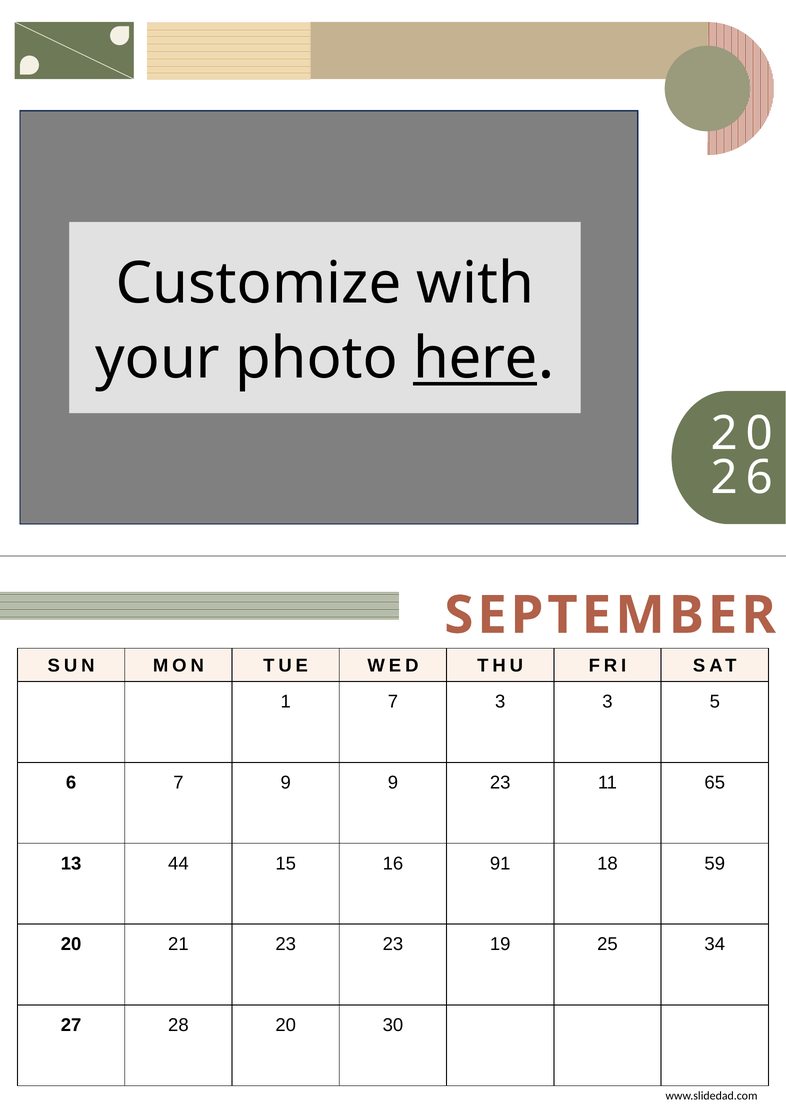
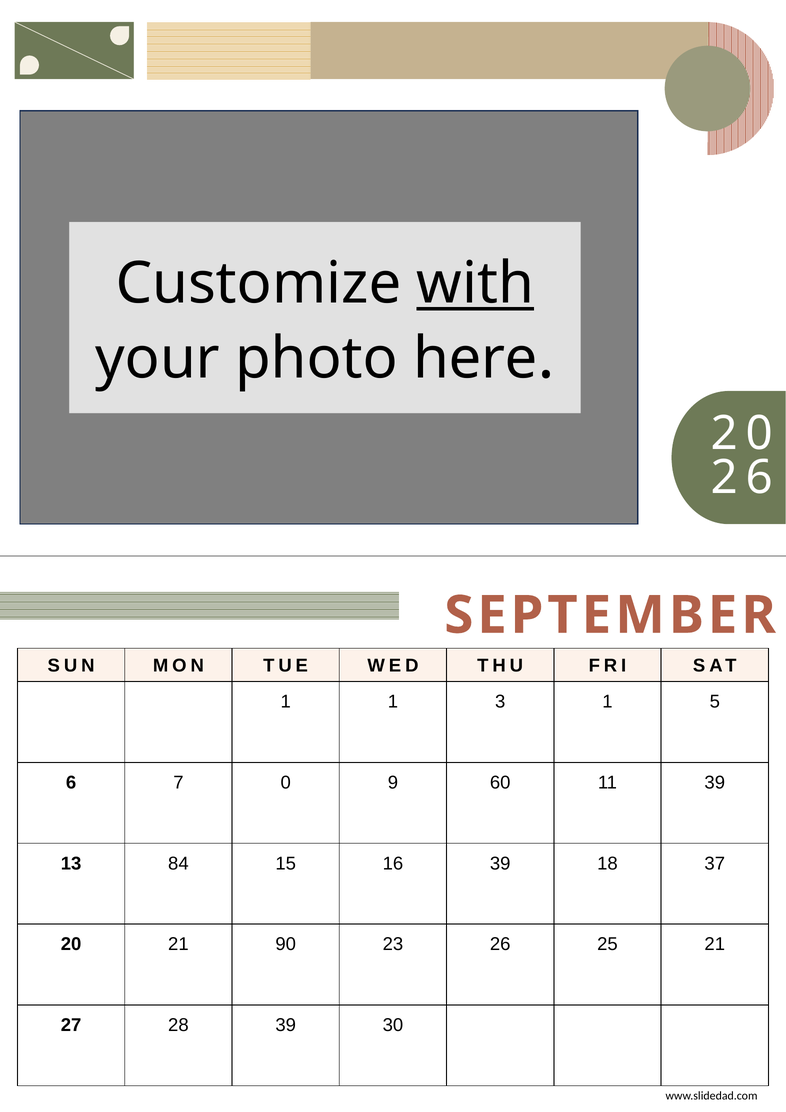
with underline: none -> present
here underline: present -> none
1 7: 7 -> 1
3 3: 3 -> 1
7 9: 9 -> 0
9 23: 23 -> 60
11 65: 65 -> 39
44: 44 -> 84
16 91: 91 -> 39
59: 59 -> 37
21 23: 23 -> 90
23 19: 19 -> 26
25 34: 34 -> 21
28 20: 20 -> 39
